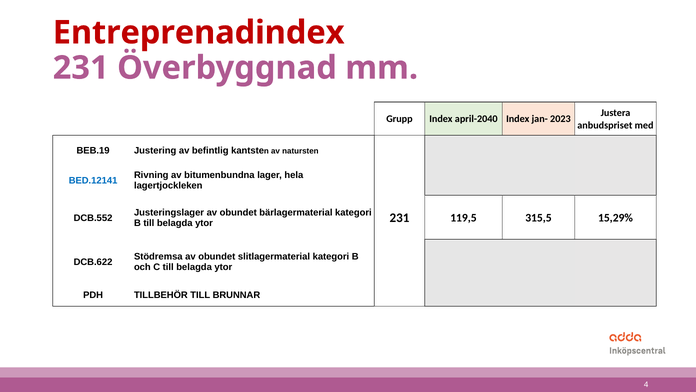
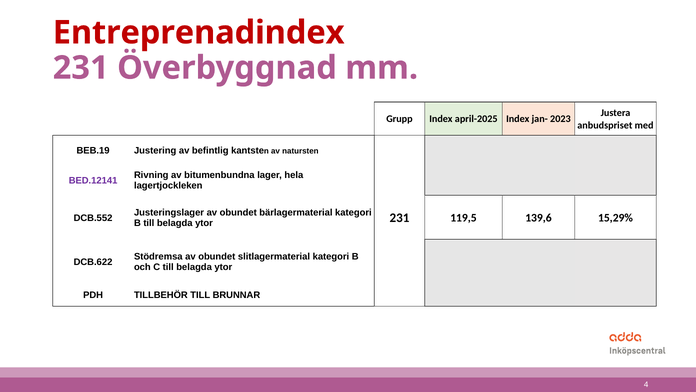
april-2040: april-2040 -> april-2025
BED.12141 colour: blue -> purple
315,5: 315,5 -> 139,6
